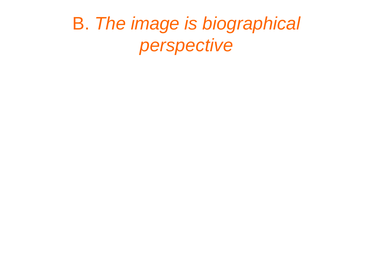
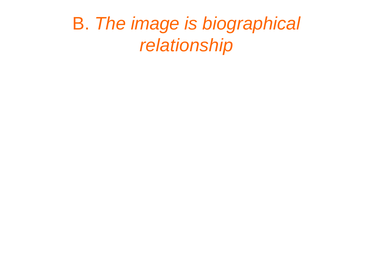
perspective: perspective -> relationship
